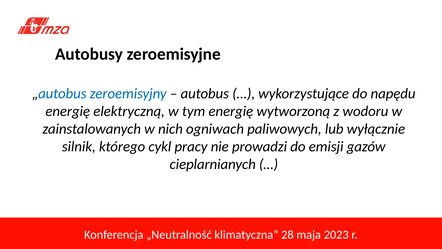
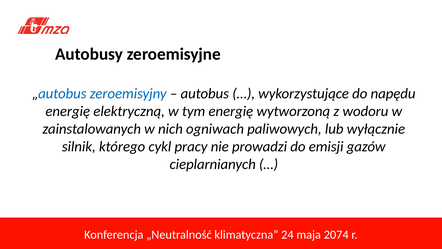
28: 28 -> 24
2023: 2023 -> 2074
